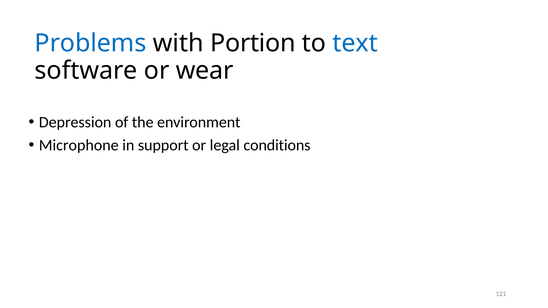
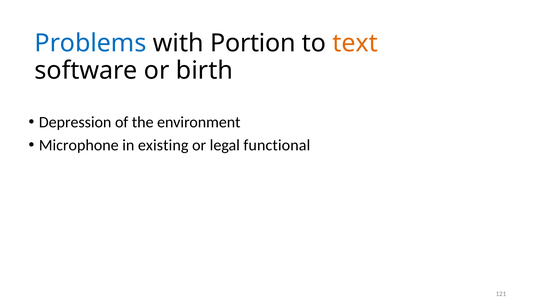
text colour: blue -> orange
wear: wear -> birth
support: support -> existing
conditions: conditions -> functional
